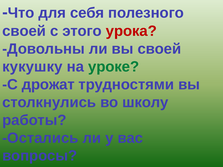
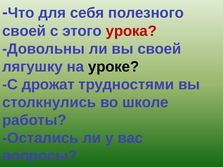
кукушку: кукушку -> лягушку
уроке colour: green -> black
школу: школу -> школе
